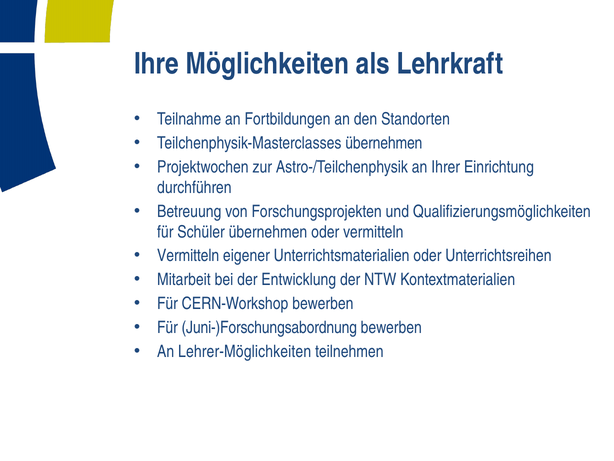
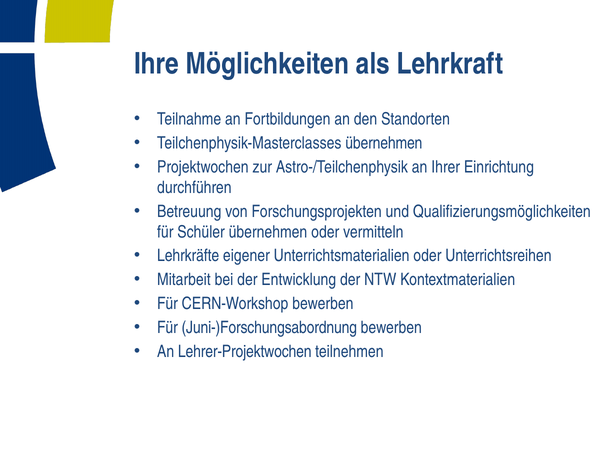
Vermitteln at (188, 256): Vermitteln -> Lehrkräfte
Lehrer-Möglichkeiten: Lehrer-Möglichkeiten -> Lehrer-Projektwochen
